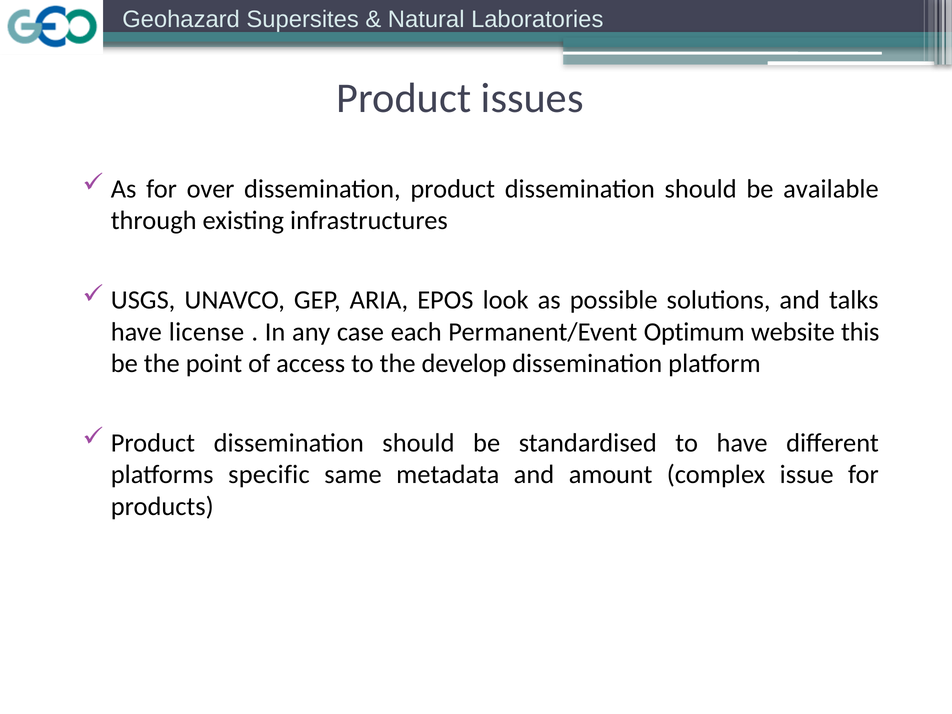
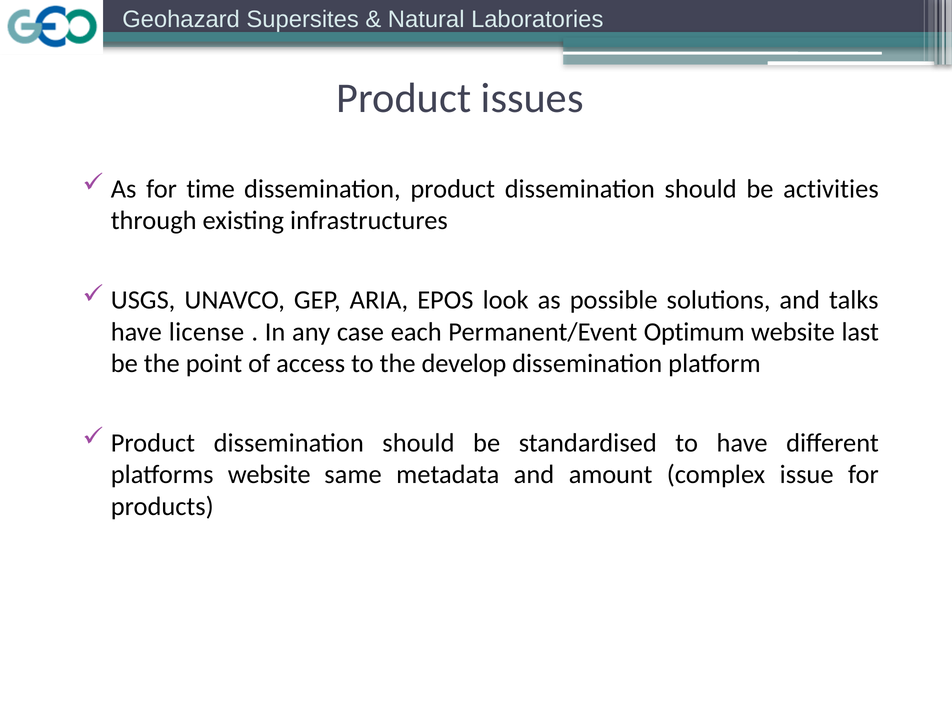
over: over -> time
available: available -> activities
this: this -> last
platforms specific: specific -> website
